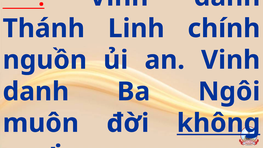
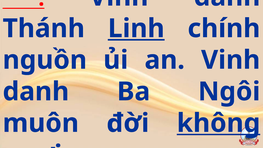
Linh underline: none -> present
